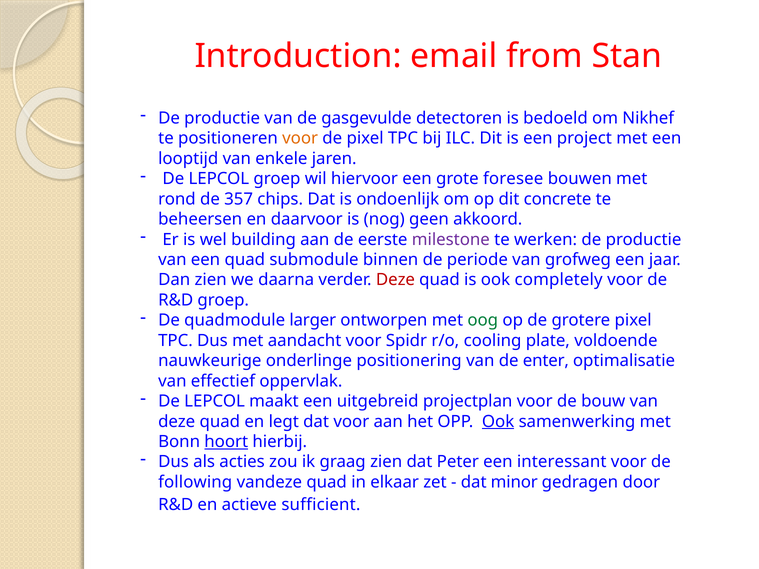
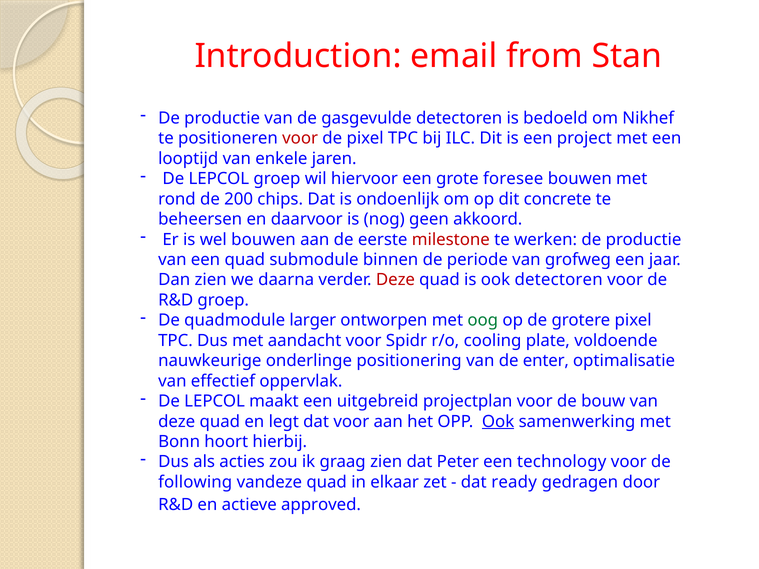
voor at (300, 138) colour: orange -> red
357: 357 -> 200
wel building: building -> bouwen
milestone colour: purple -> red
ook completely: completely -> detectoren
hoort underline: present -> none
interessant: interessant -> technology
minor: minor -> ready
sufficient: sufficient -> approved
